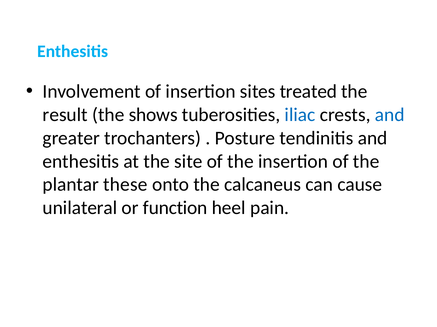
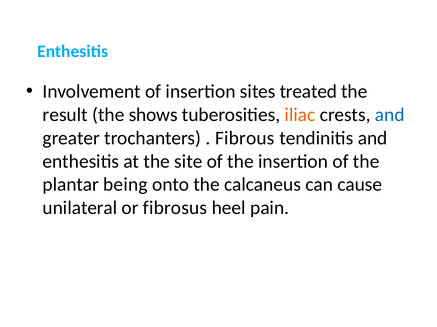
iliac colour: blue -> orange
Posture: Posture -> Fibrous
these: these -> being
function: function -> fibrosus
